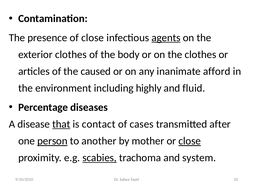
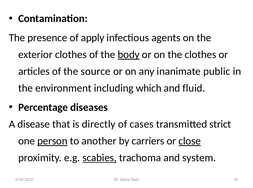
of close: close -> apply
agents underline: present -> none
body underline: none -> present
caused: caused -> source
afford: afford -> public
highly: highly -> which
that underline: present -> none
contact: contact -> directly
after: after -> strict
mother: mother -> carriers
